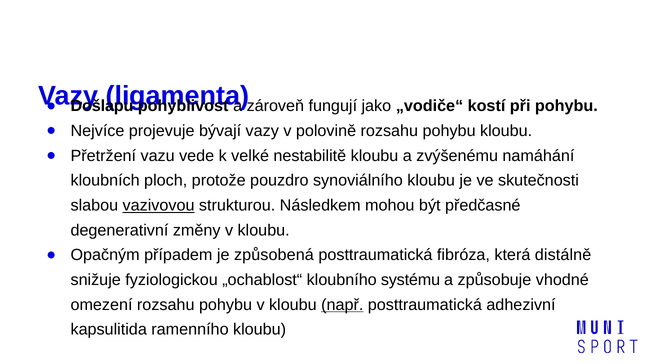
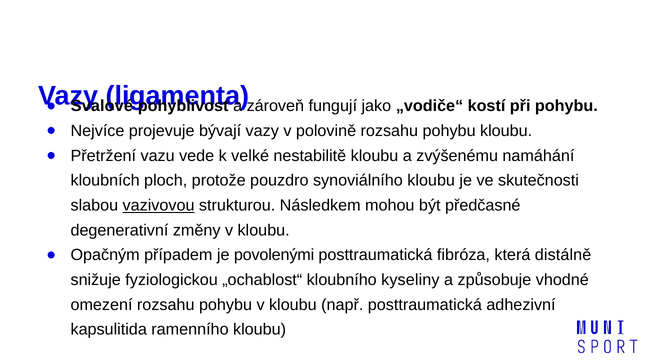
Došlapu: Došlapu -> Svalové
způsobená: způsobená -> povolenými
systému: systému -> kyseliny
např underline: present -> none
